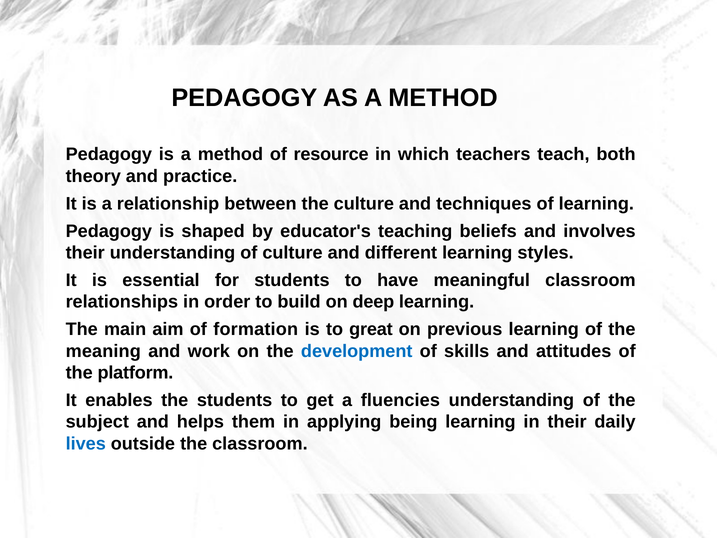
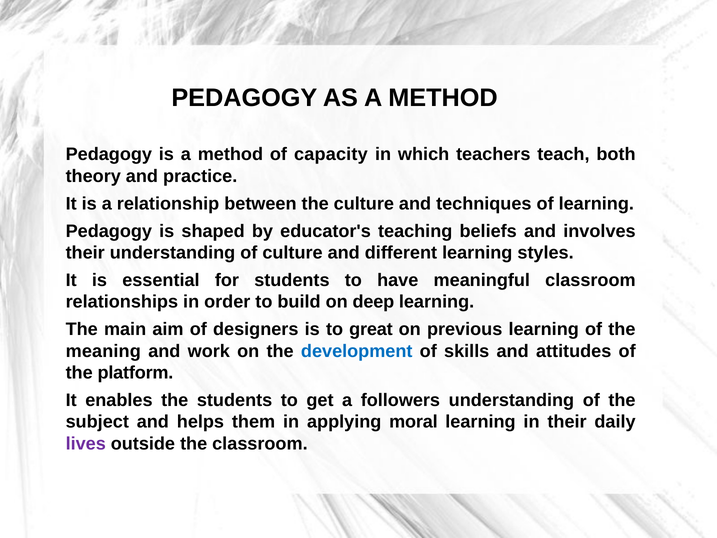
resource: resource -> capacity
formation: formation -> designers
fluencies: fluencies -> followers
being: being -> moral
lives colour: blue -> purple
